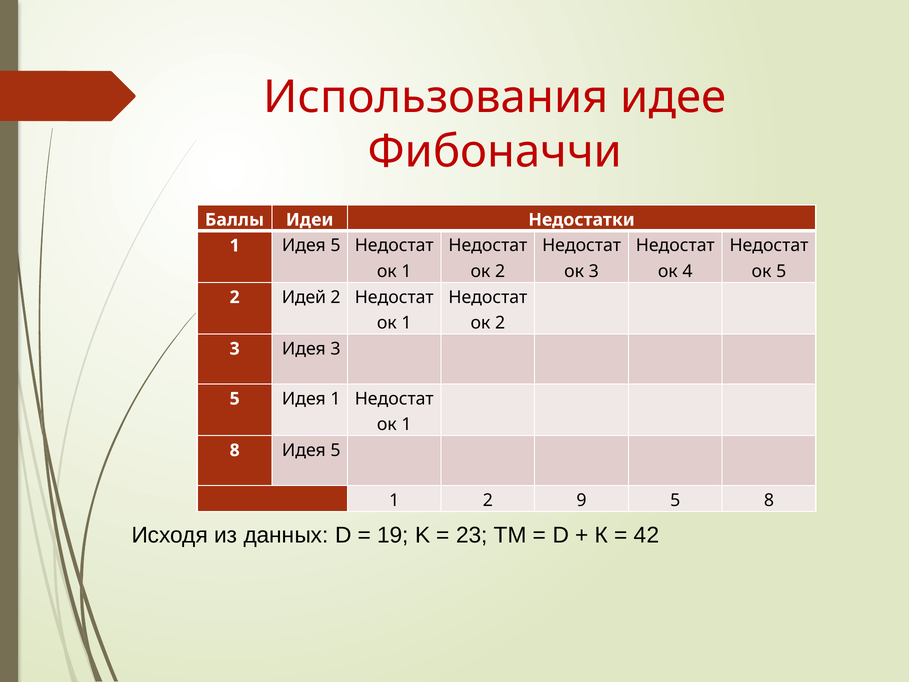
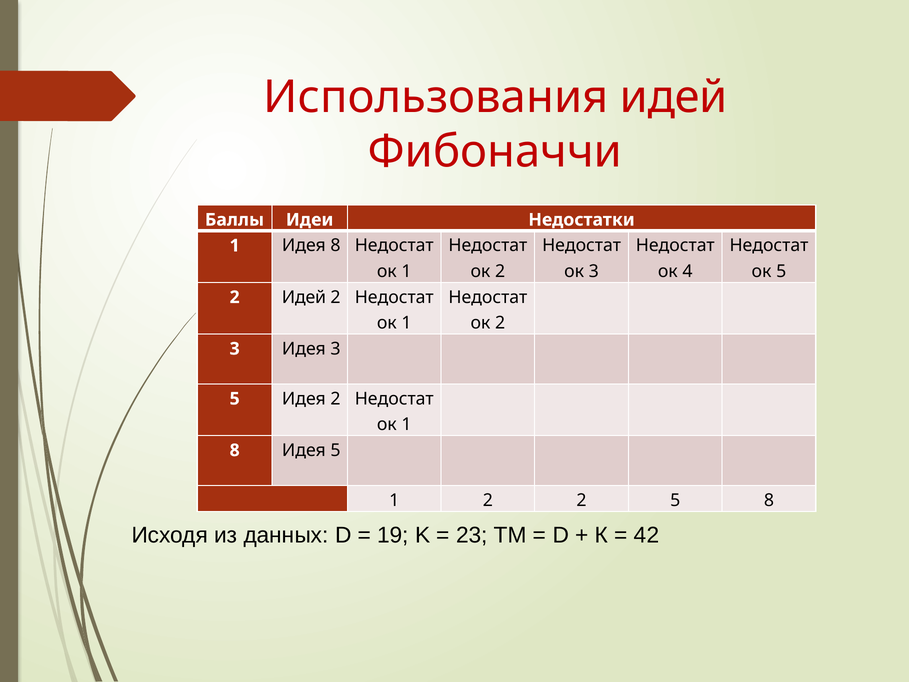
Использования идее: идее -> идей
1 Идея 5: 5 -> 8
Идея 1: 1 -> 2
2 9: 9 -> 2
